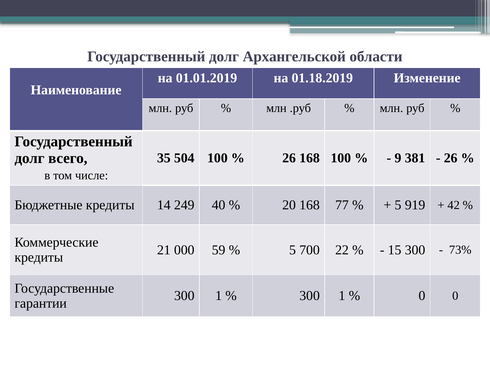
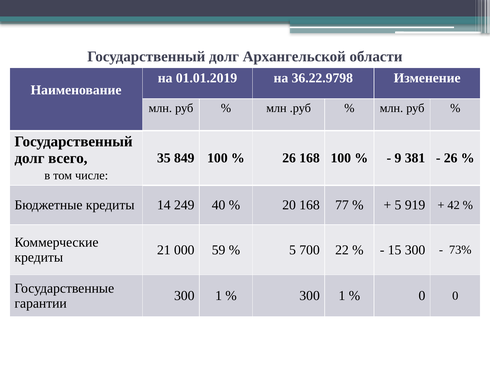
01.18.2019: 01.18.2019 -> 36.22.9798
504: 504 -> 849
